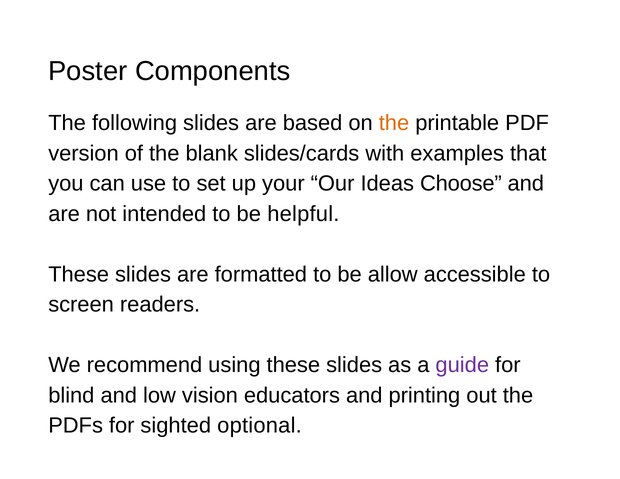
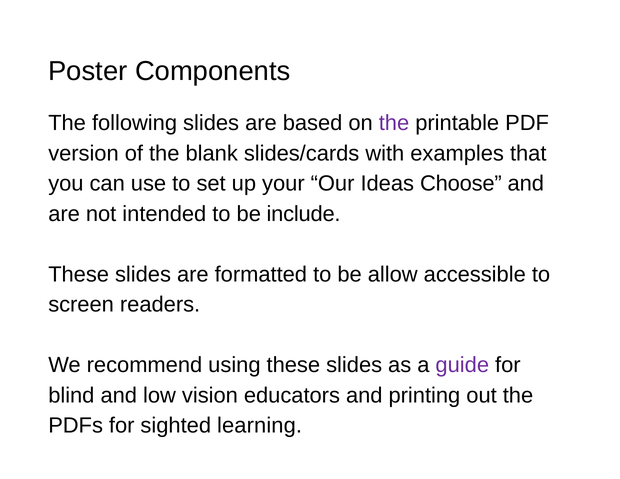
the at (394, 123) colour: orange -> purple
helpful: helpful -> include
optional: optional -> learning
